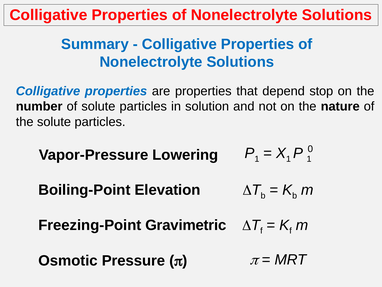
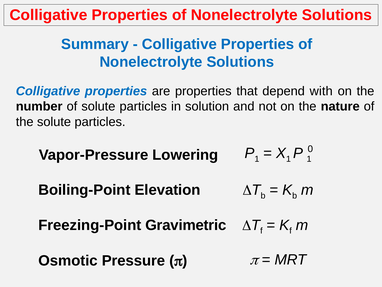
stop: stop -> with
